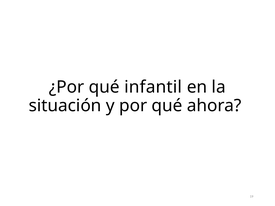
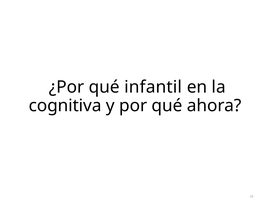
situación: situación -> cognitiva
